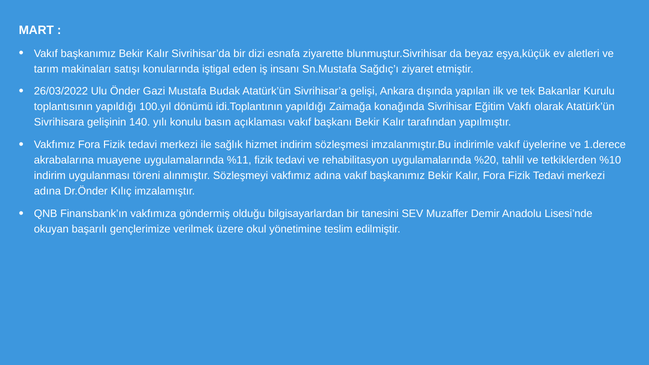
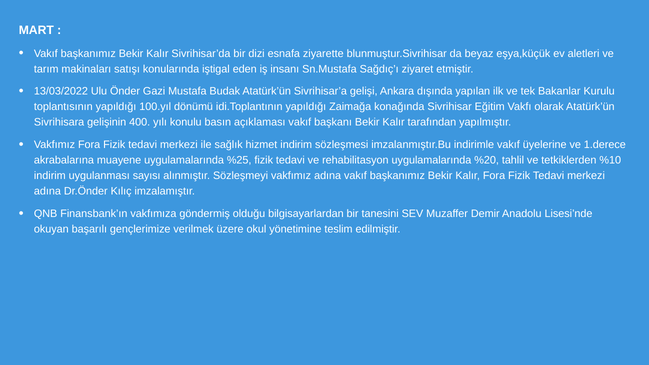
26/03/2022: 26/03/2022 -> 13/03/2022
140: 140 -> 400
%11: %11 -> %25
töreni: töreni -> sayısı
